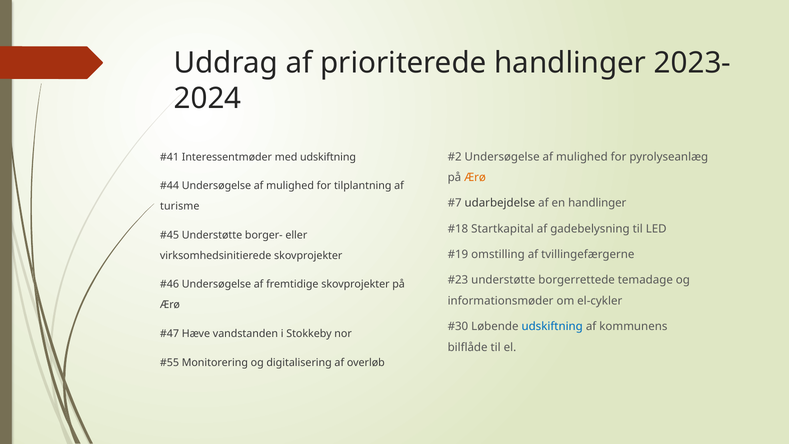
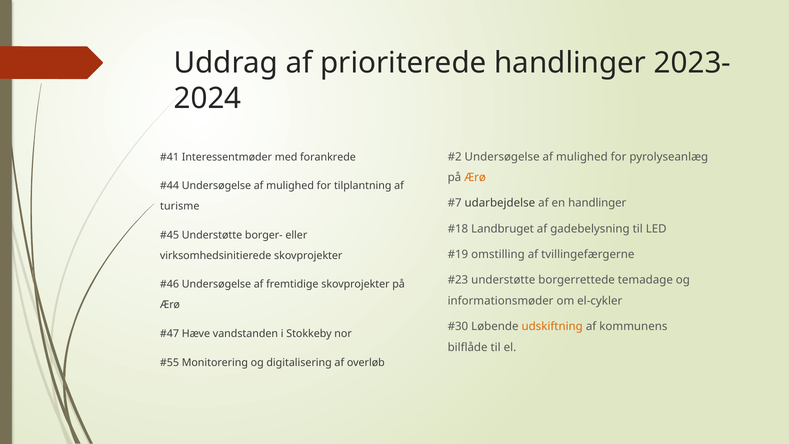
med udskiftning: udskiftning -> forankrede
Startkapital: Startkapital -> Landbruget
udskiftning at (552, 326) colour: blue -> orange
